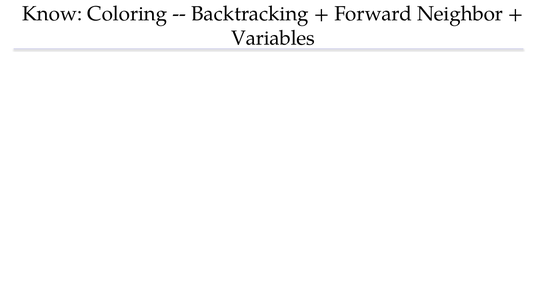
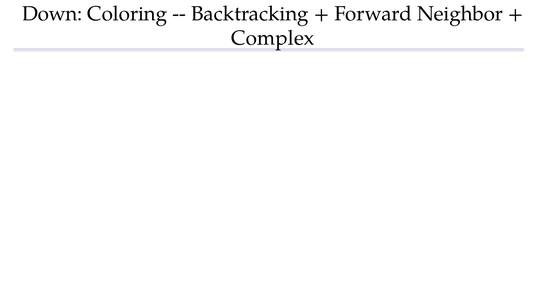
Know: Know -> Down
Variables: Variables -> Complex
